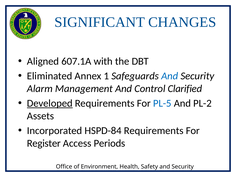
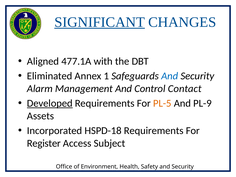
SIGNIFICANT underline: none -> present
607.1A: 607.1A -> 477.1A
Clarified: Clarified -> Contact
PL-5 colour: blue -> orange
PL-2: PL-2 -> PL-9
HSPD-84: HSPD-84 -> HSPD-18
Periods: Periods -> Subject
